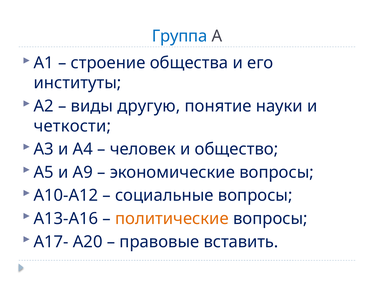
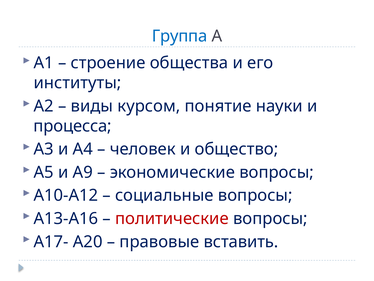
другую: другую -> курсом
четкости: четкости -> процесса
политические colour: orange -> red
